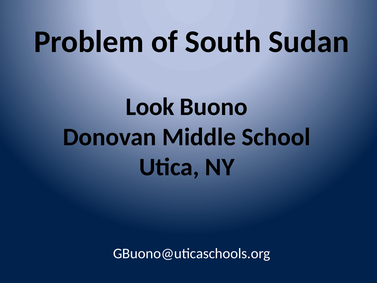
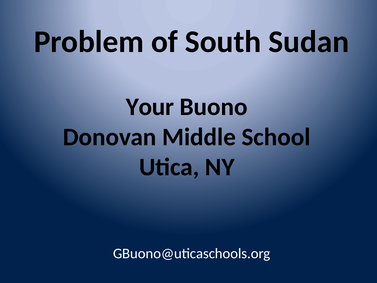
Look: Look -> Your
